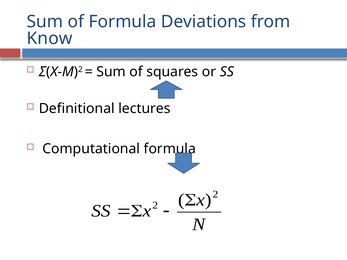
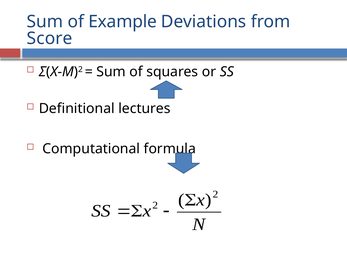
of Formula: Formula -> Example
Know: Know -> Score
